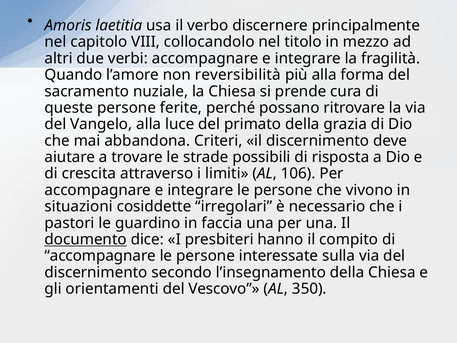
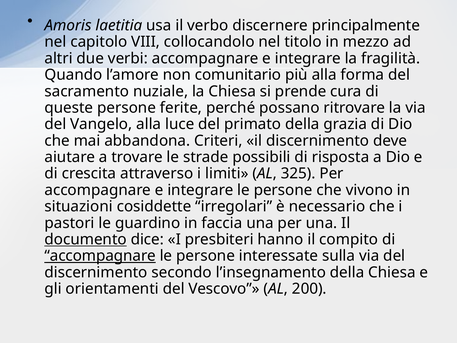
reversibilità: reversibilità -> comunitario
106: 106 -> 325
accompagnare at (100, 256) underline: none -> present
350: 350 -> 200
